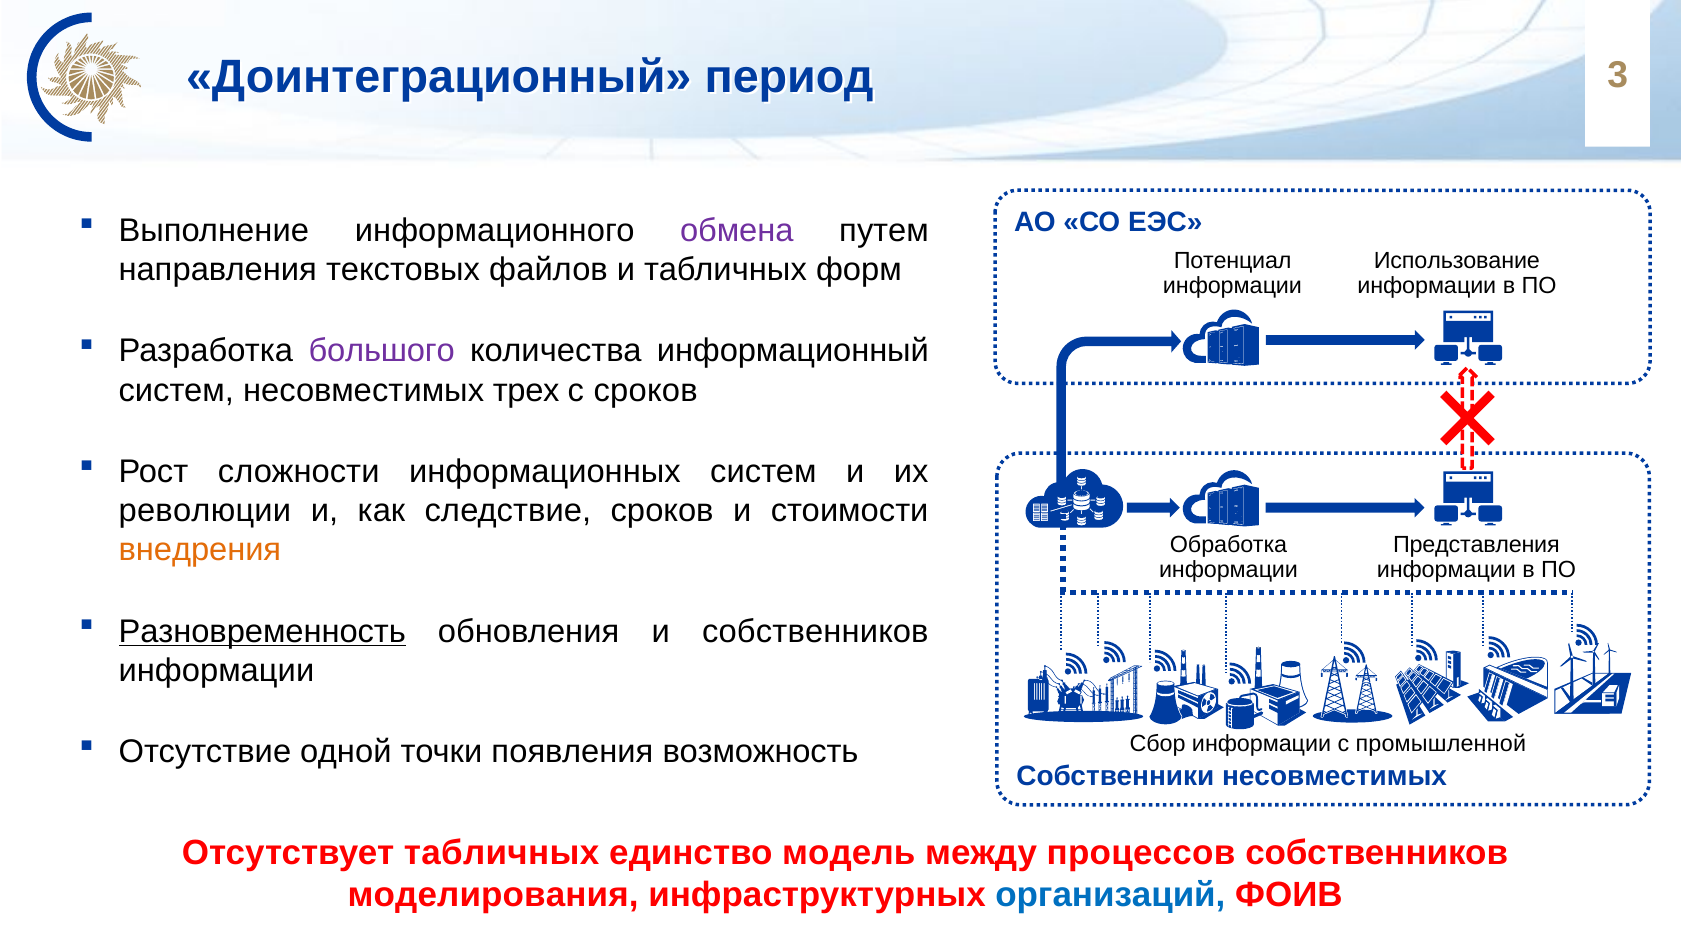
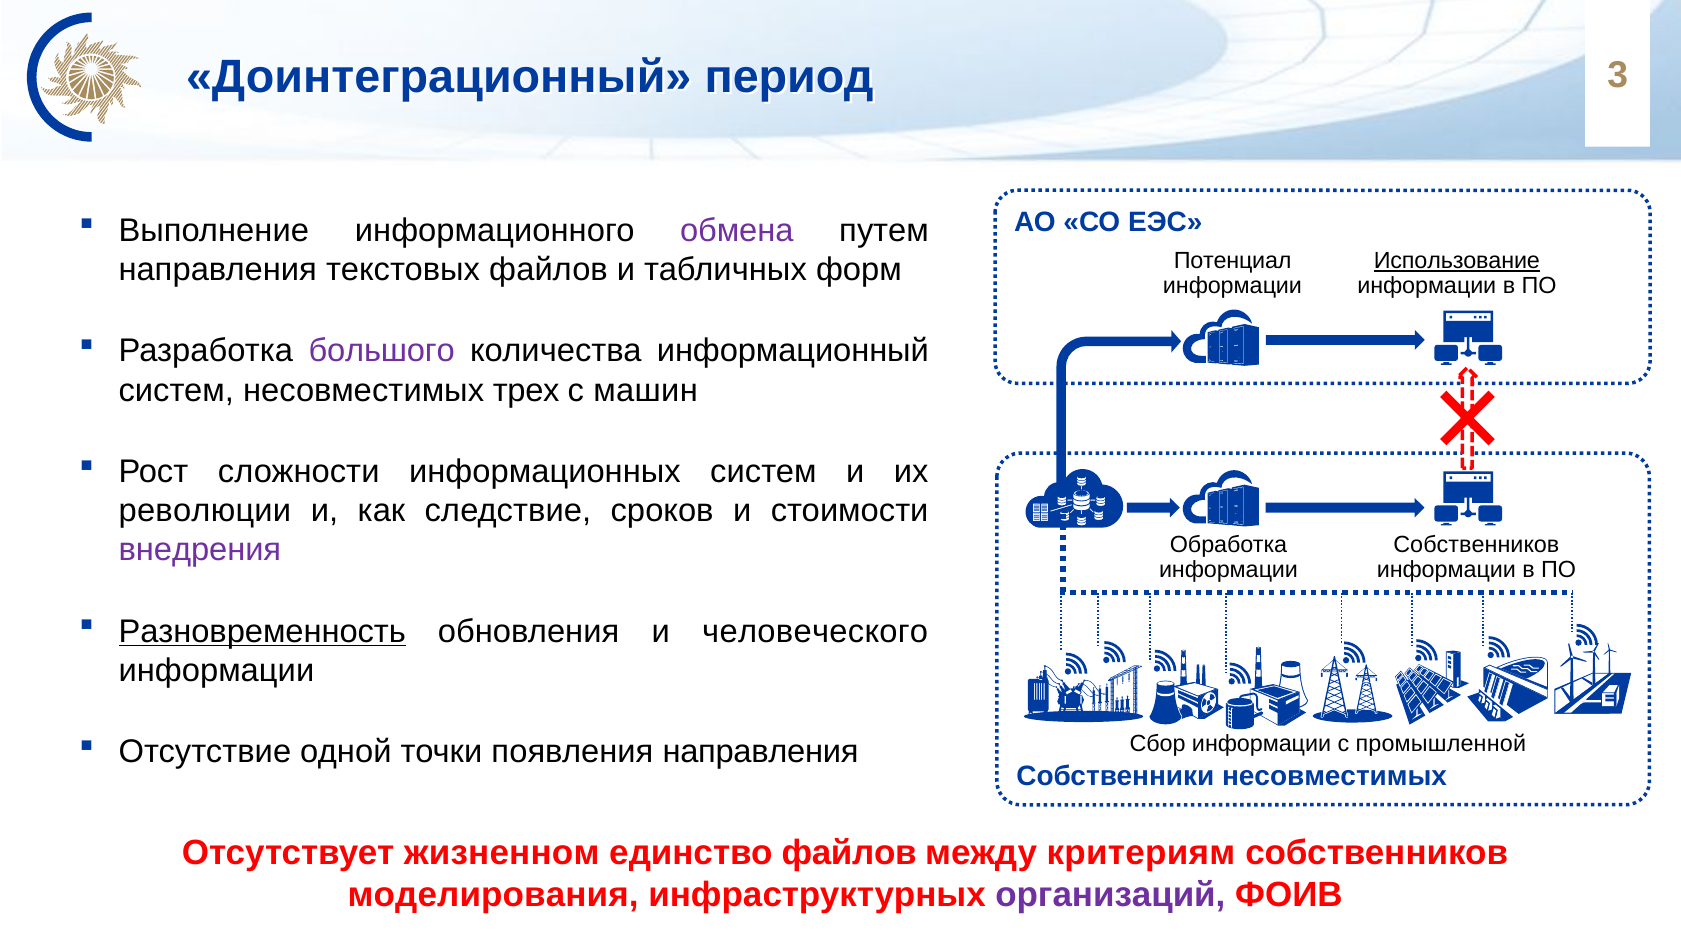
Использование underline: none -> present
с сроков: сроков -> машин
Представления at (1476, 545): Представления -> Собственников
внедрения colour: orange -> purple
и собственников: собственников -> человеческого
появления возможность: возможность -> направления
Отсутствует табличных: табличных -> жизненном
единство модель: модель -> файлов
процессов: процессов -> критериям
организаций colour: blue -> purple
